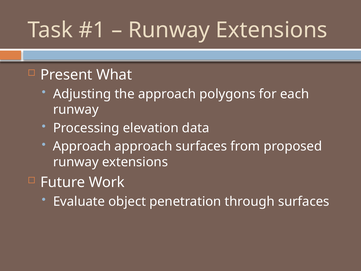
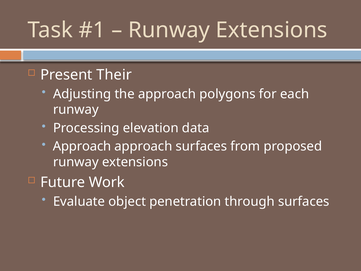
What: What -> Their
